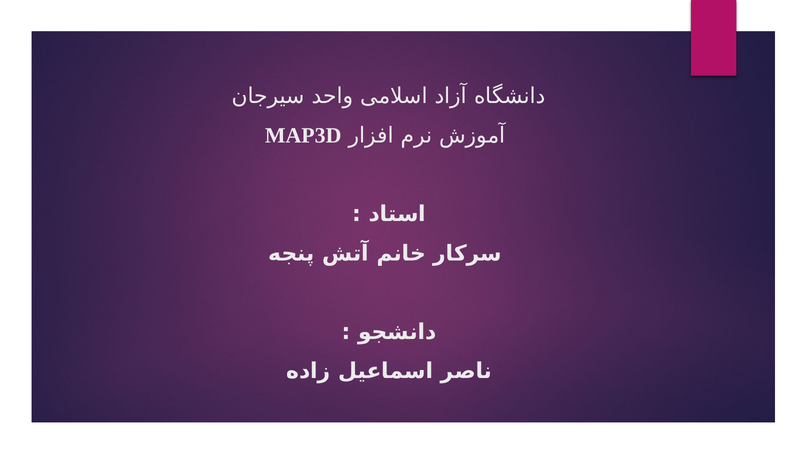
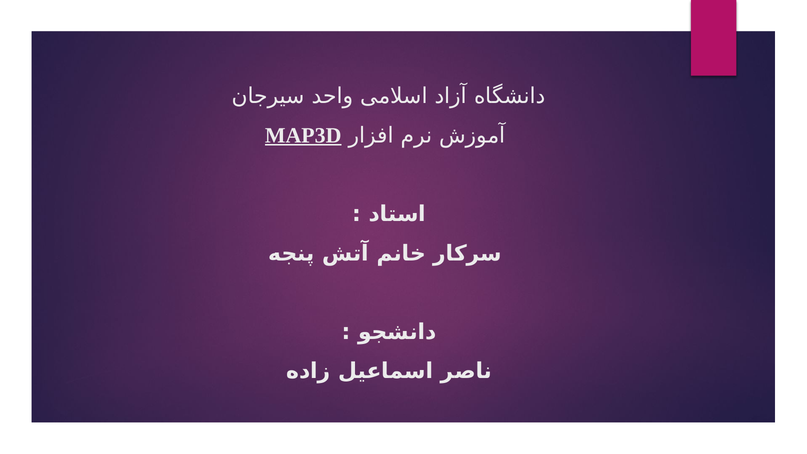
MAP3D underline: none -> present
